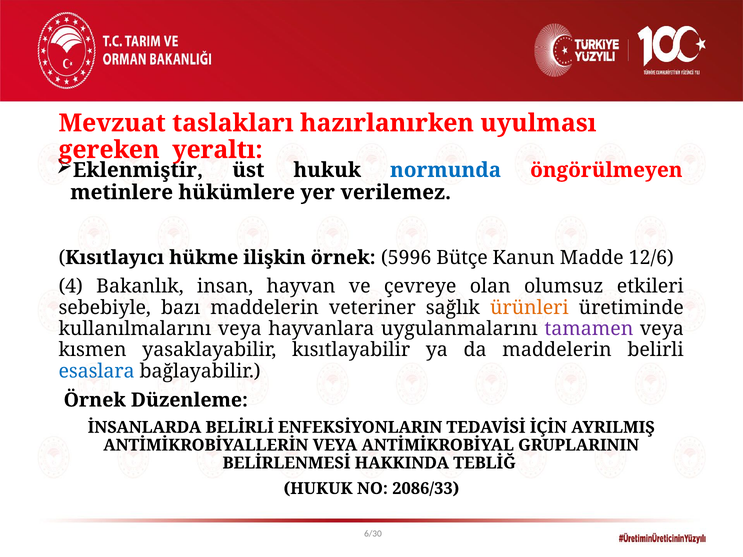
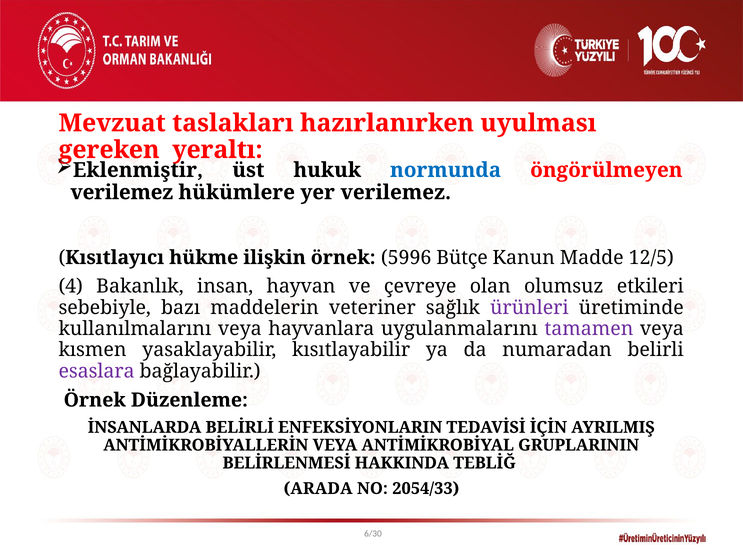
metinlere at (122, 192): metinlere -> verilemez
12/6: 12/6 -> 12/5
ürünleri colour: orange -> purple
da maddelerin: maddelerin -> numaradan
esaslara colour: blue -> purple
HUKUK at (318, 489): HUKUK -> ARADA
2086/33: 2086/33 -> 2054/33
